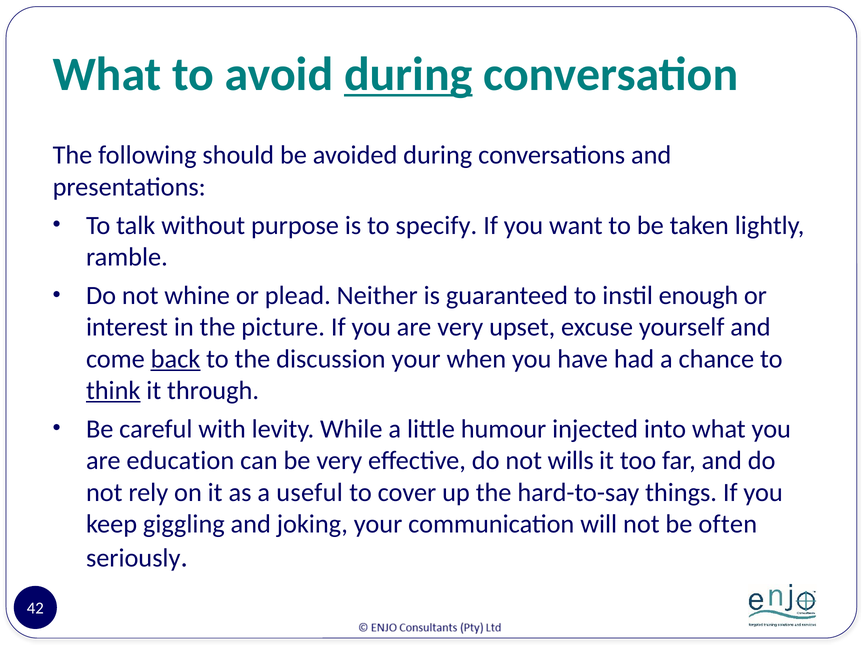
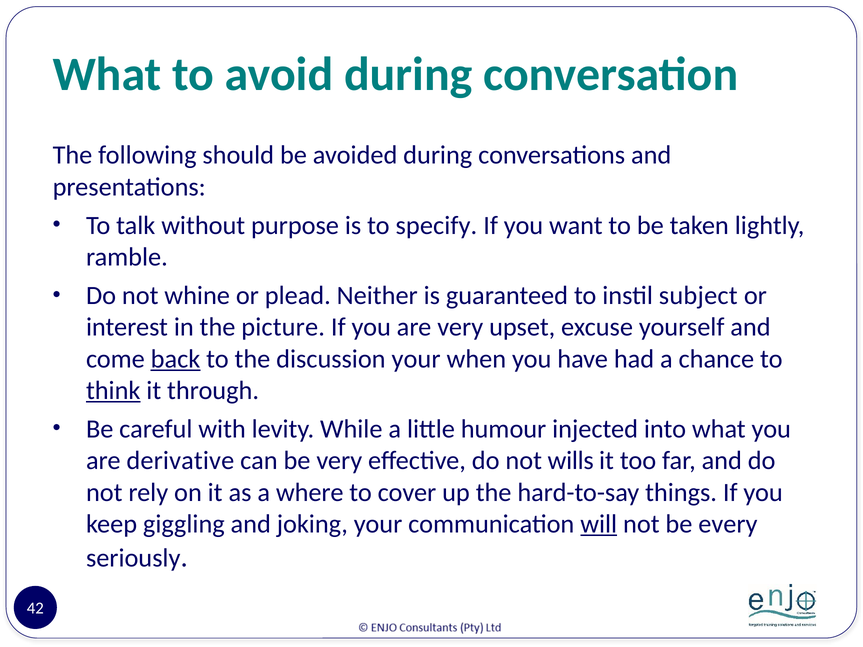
during at (408, 75) underline: present -> none
enough: enough -> subject
education: education -> derivative
useful: useful -> where
will underline: none -> present
often: often -> every
